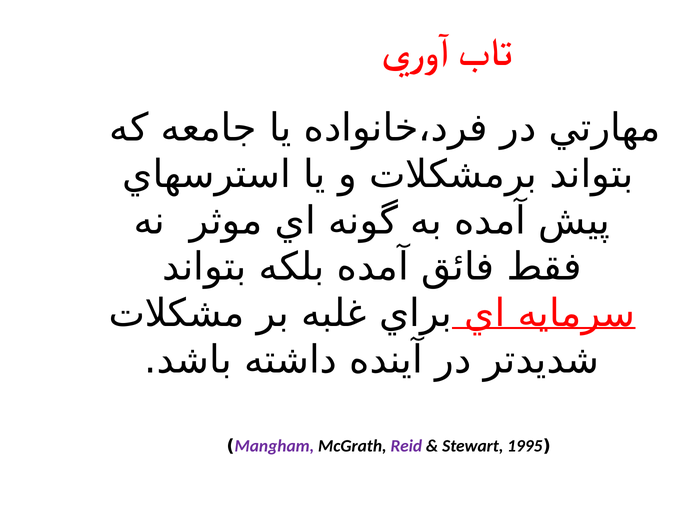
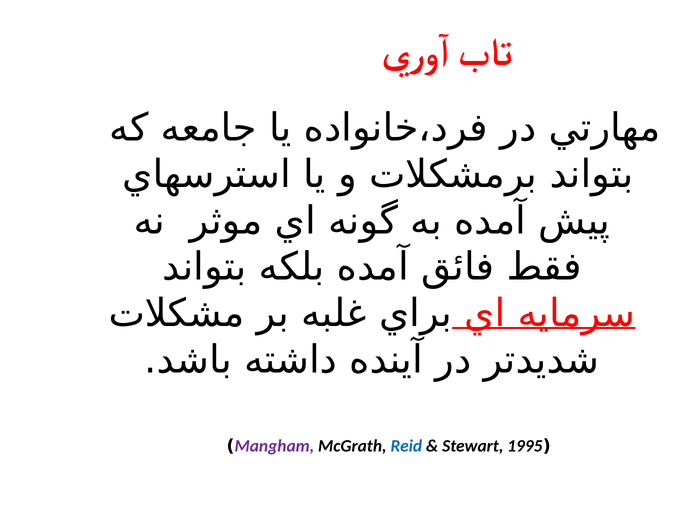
Reid colour: purple -> blue
